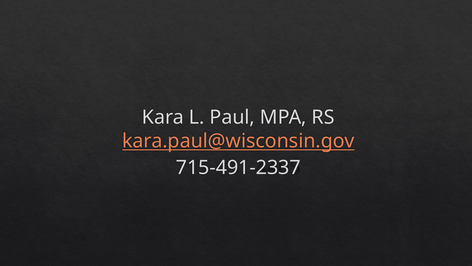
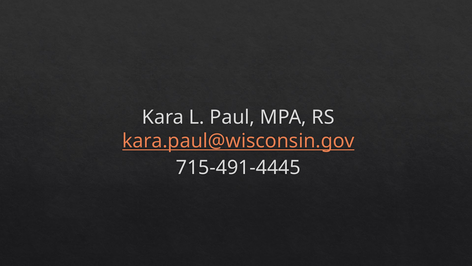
715-491-2337: 715-491-2337 -> 715-491-4445
